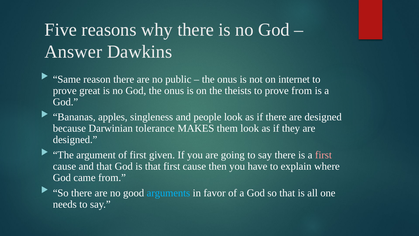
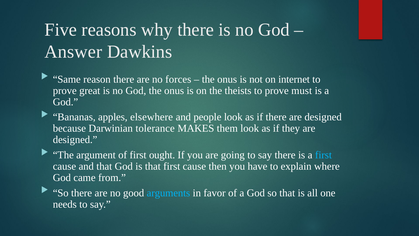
public: public -> forces
prove from: from -> must
singleness: singleness -> elsewhere
given: given -> ought
first at (323, 155) colour: pink -> light blue
